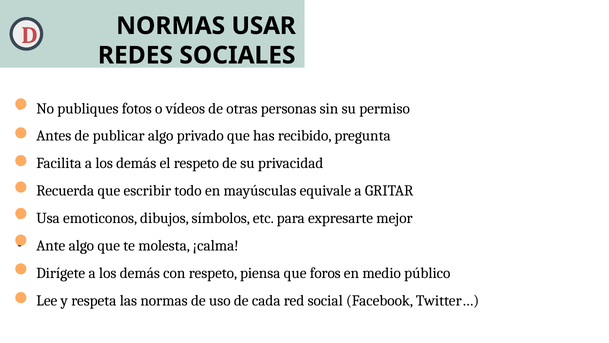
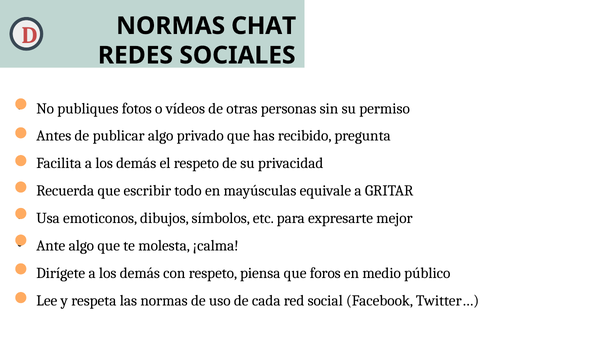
USAR: USAR -> CHAT
